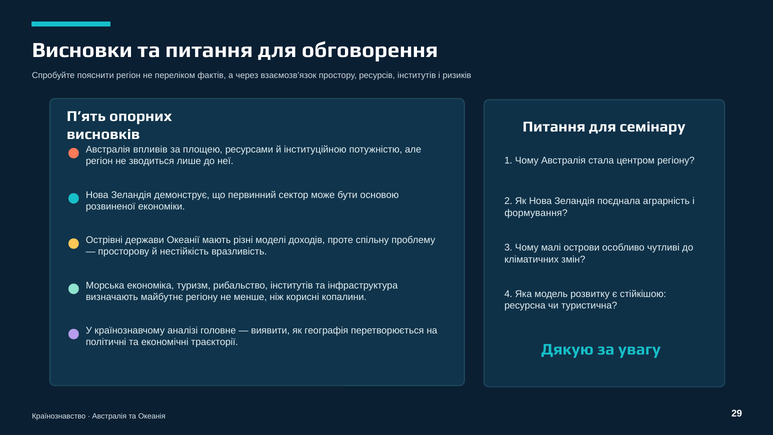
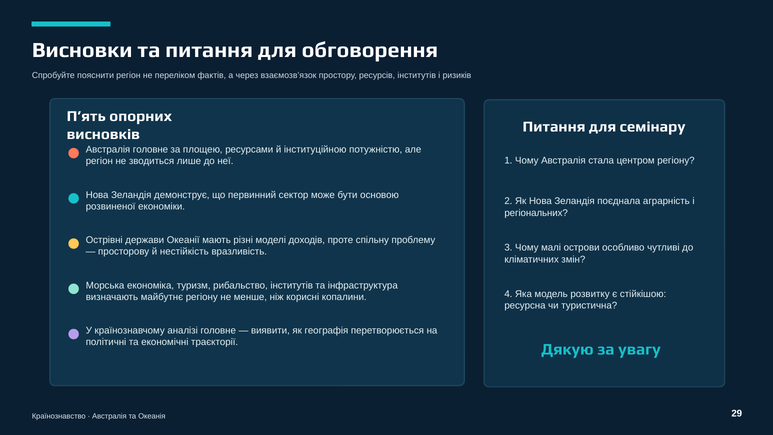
Австралія впливів: впливів -> головне
формування: формування -> регіональних
